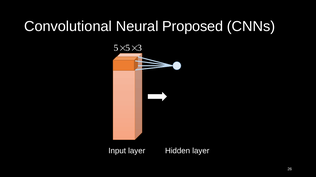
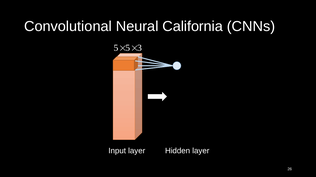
Proposed: Proposed -> California
